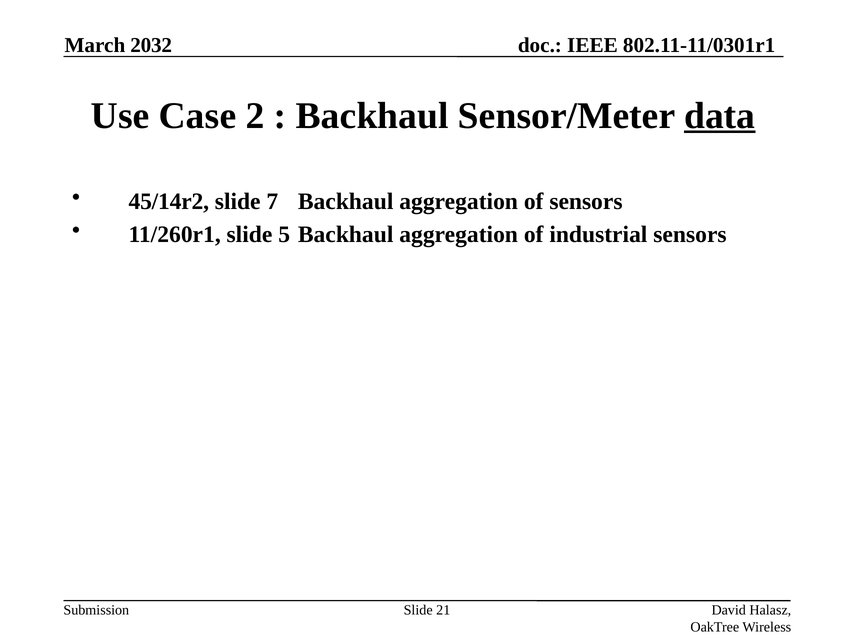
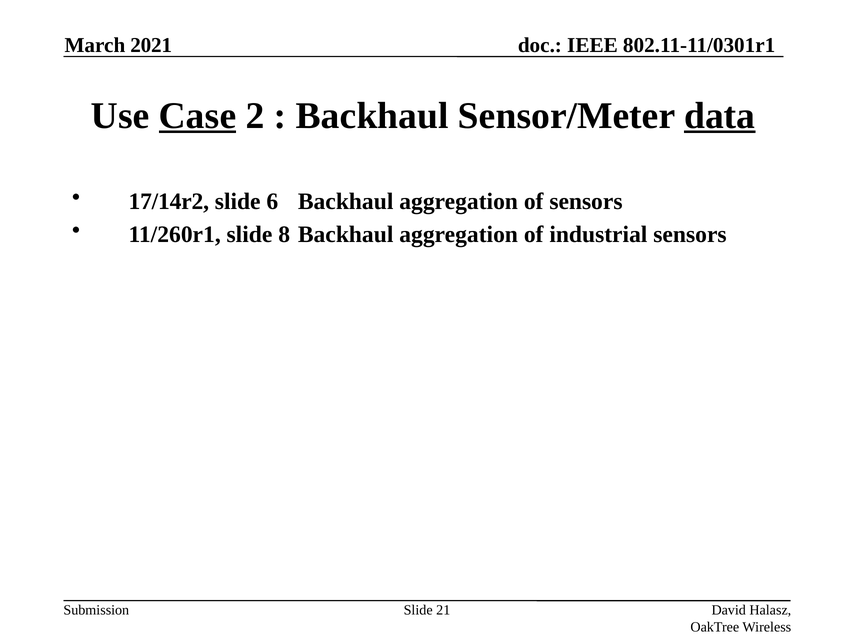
2032: 2032 -> 2021
Case underline: none -> present
45/14r2: 45/14r2 -> 17/14r2
7: 7 -> 6
5: 5 -> 8
